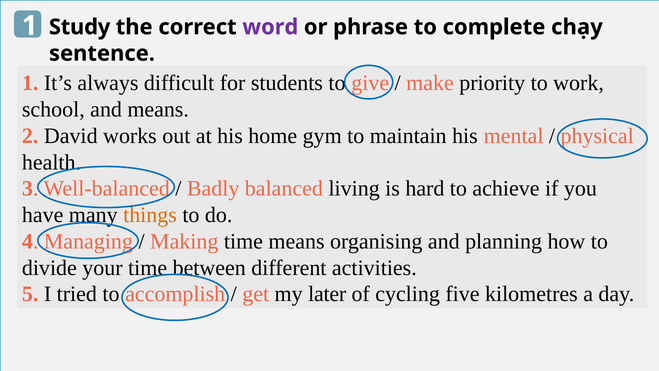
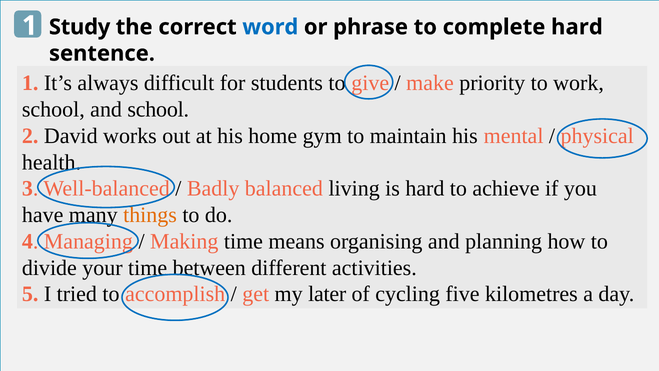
word colour: purple -> blue
complete chạy: chạy -> hard
and means: means -> school
